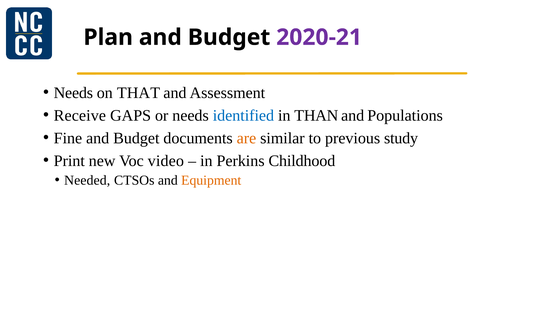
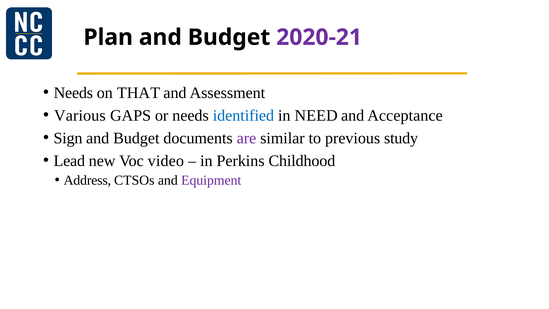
Receive: Receive -> Various
THAN: THAN -> NEED
Populations: Populations -> Acceptance
Fine: Fine -> Sign
are colour: orange -> purple
Print: Print -> Lead
Needed: Needed -> Address
Equipment colour: orange -> purple
